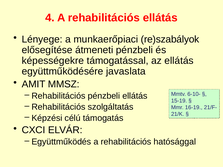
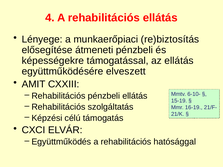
re)szabályok: re)szabályok -> re)biztosítás
javaslata: javaslata -> elveszett
MMSZ: MMSZ -> CXXIII
